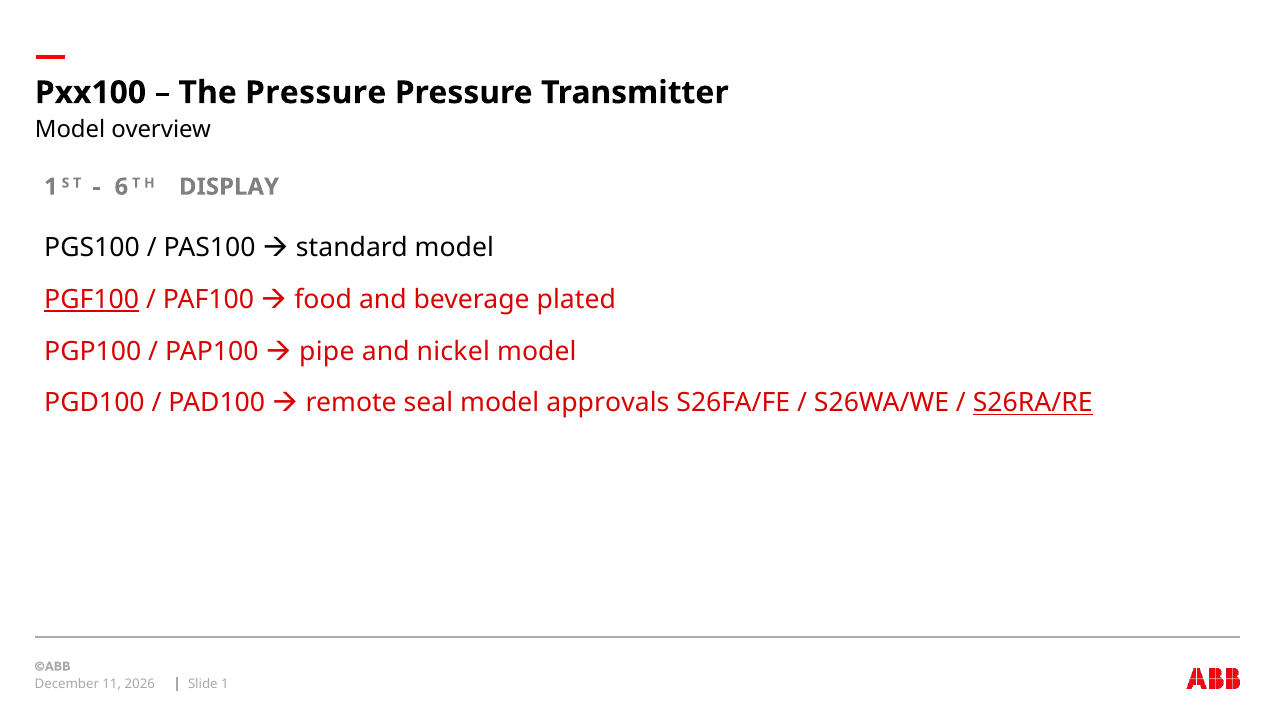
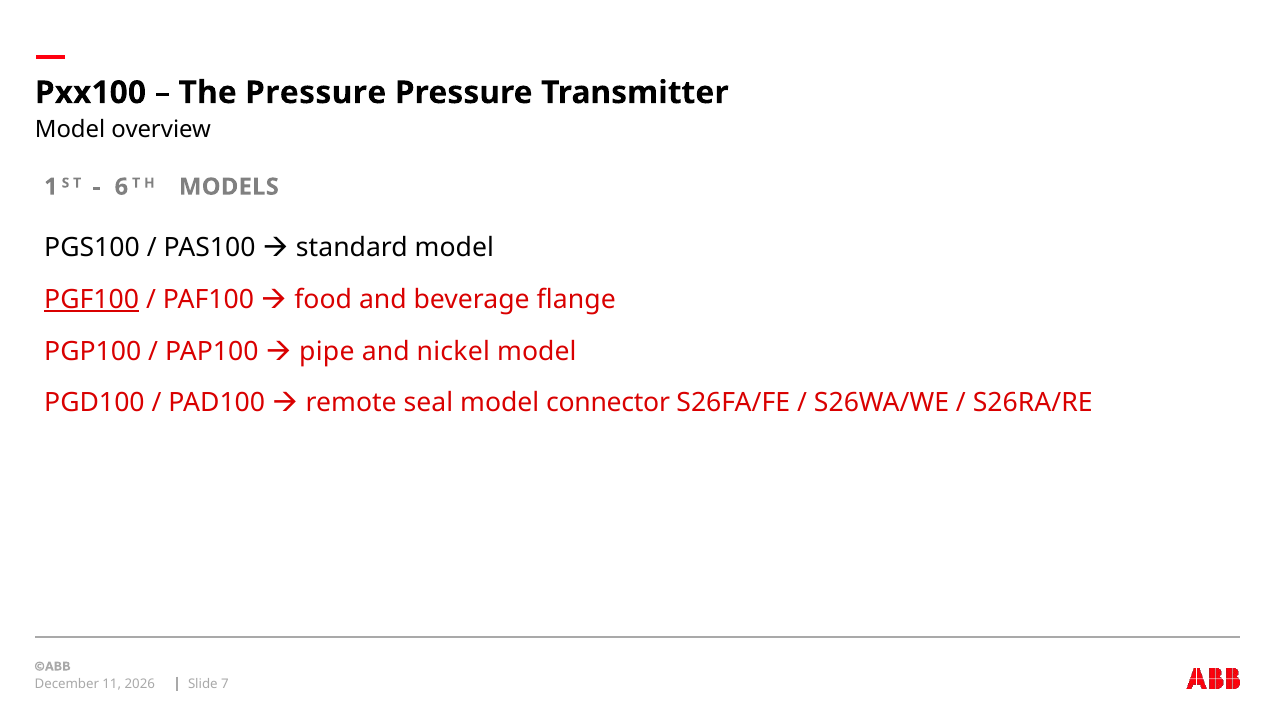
DISPLAY: DISPLAY -> MODELS
plated: plated -> flange
approvals: approvals -> connector
S26RA/RE underline: present -> none
1: 1 -> 7
